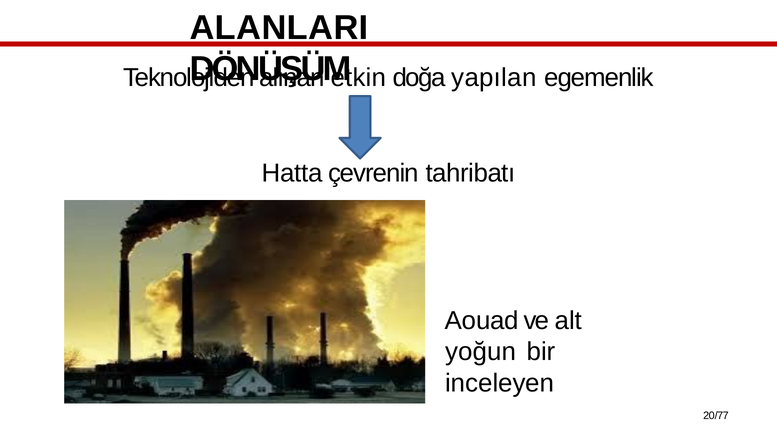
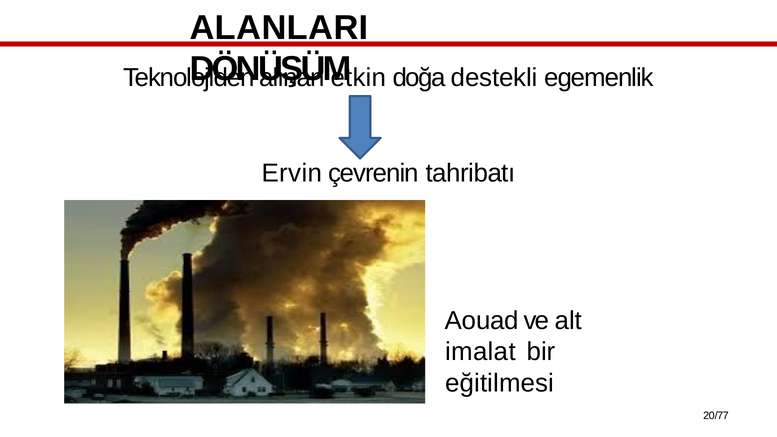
yapılan: yapılan -> destekli
Hatta: Hatta -> Ervin
yoğun: yoğun -> imalat
inceleyen: inceleyen -> eğitilmesi
